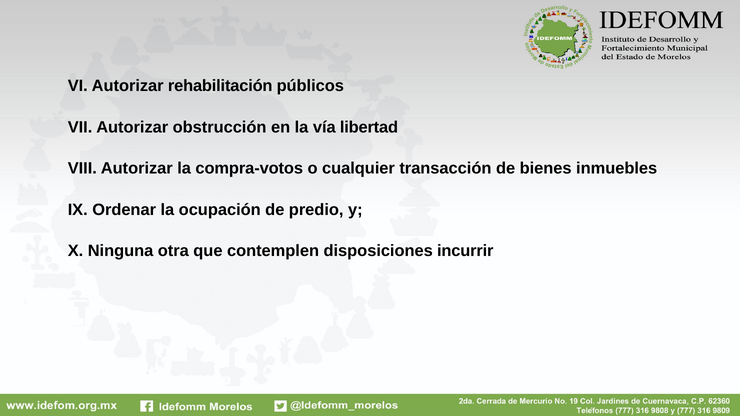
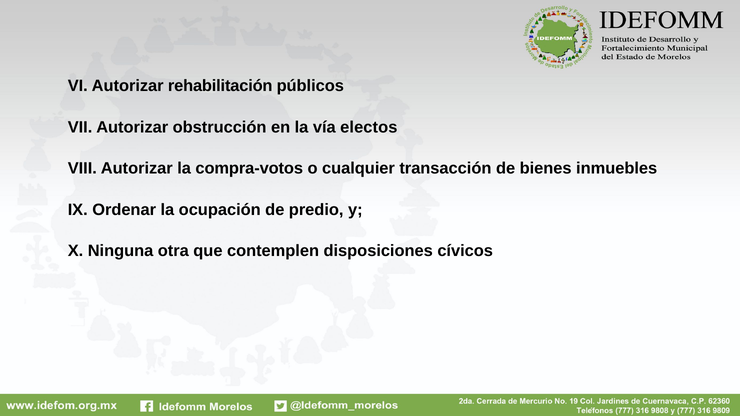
libertad: libertad -> electos
incurrir: incurrir -> cívicos
